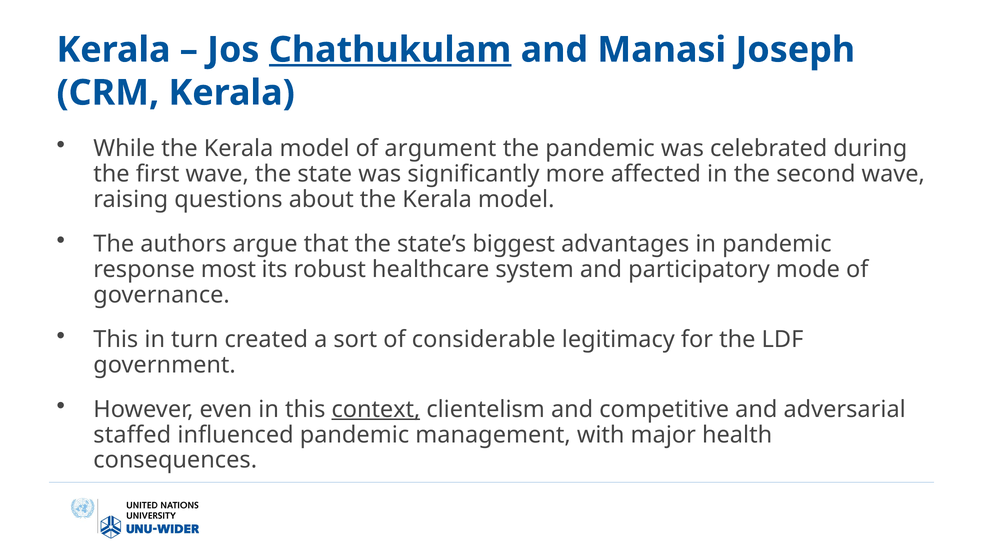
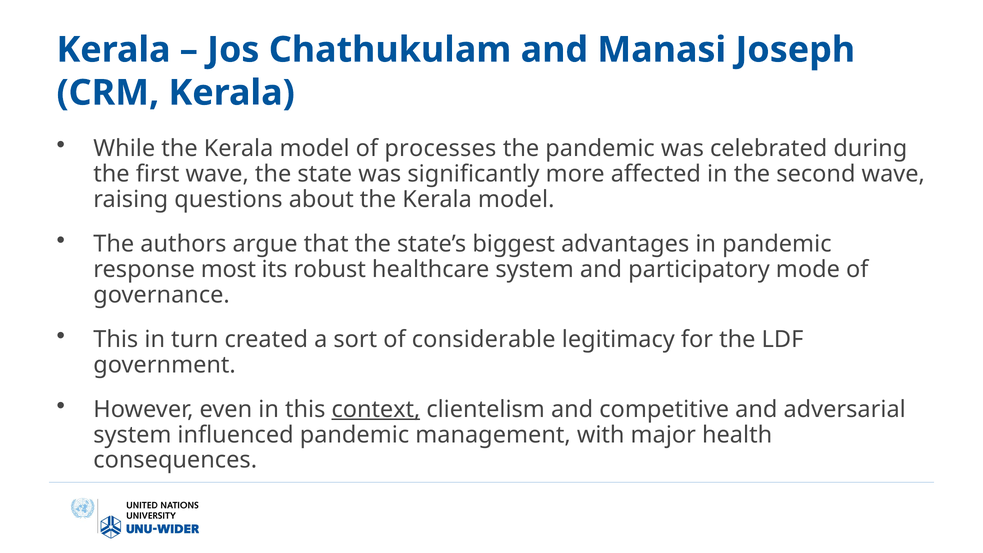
Chathukulam underline: present -> none
argument: argument -> processes
staffed at (132, 435): staffed -> system
